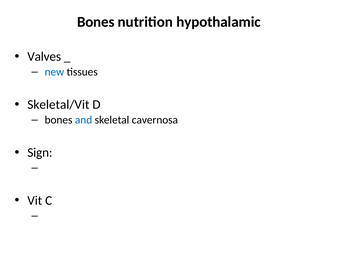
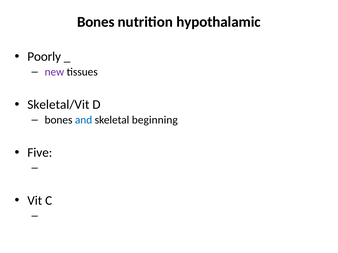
Valves: Valves -> Poorly
new colour: blue -> purple
cavernosa: cavernosa -> beginning
Sign: Sign -> Five
